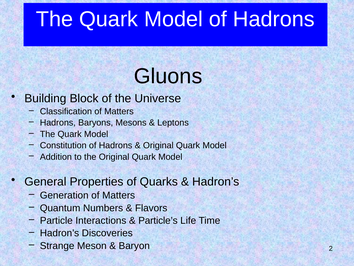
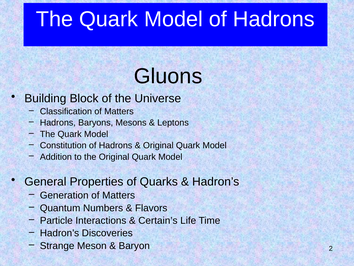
Particle’s: Particle’s -> Certain’s
